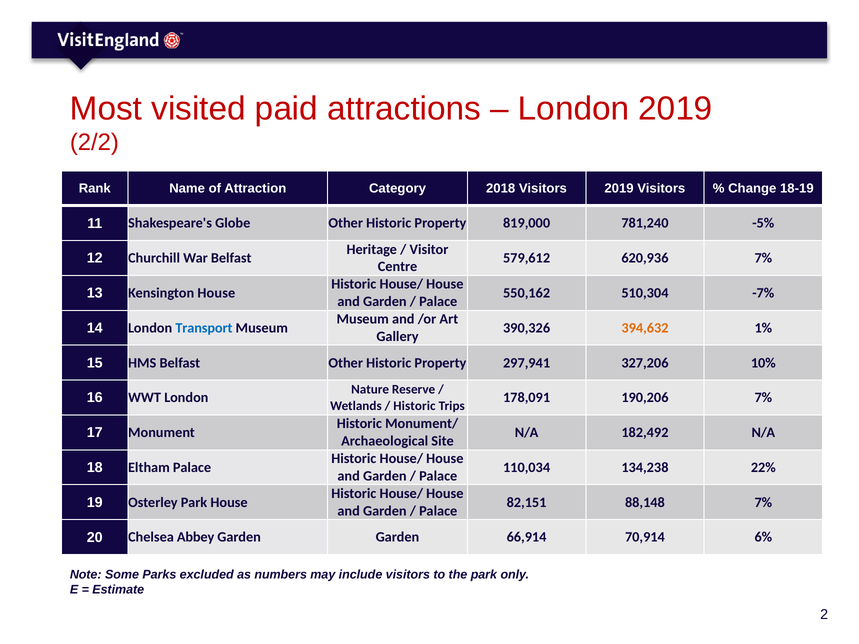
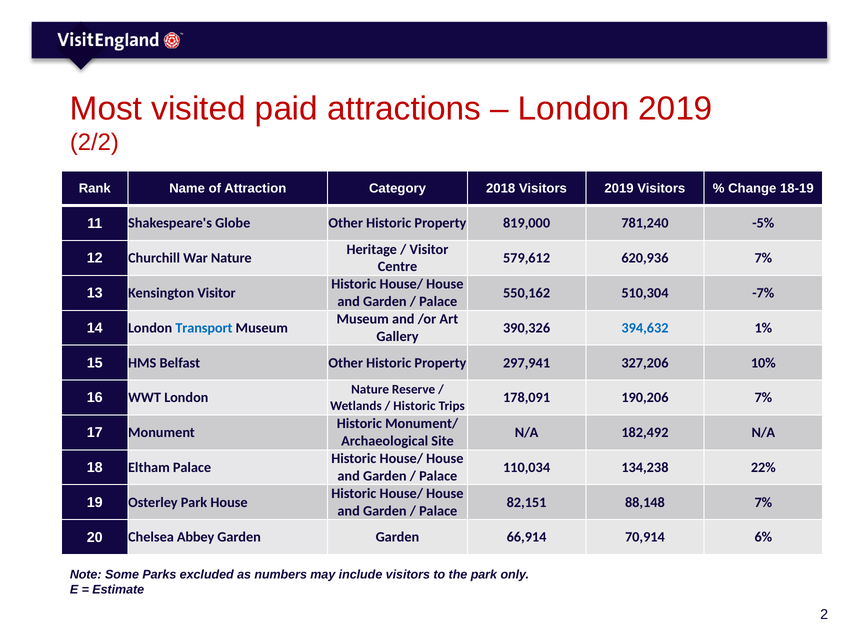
War Belfast: Belfast -> Nature
Kensington House: House -> Visitor
394,632 colour: orange -> blue
